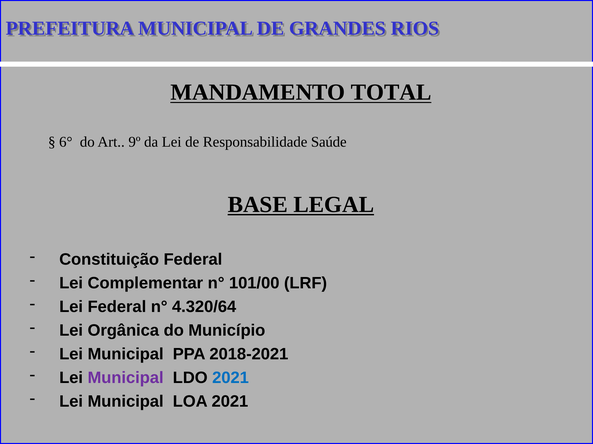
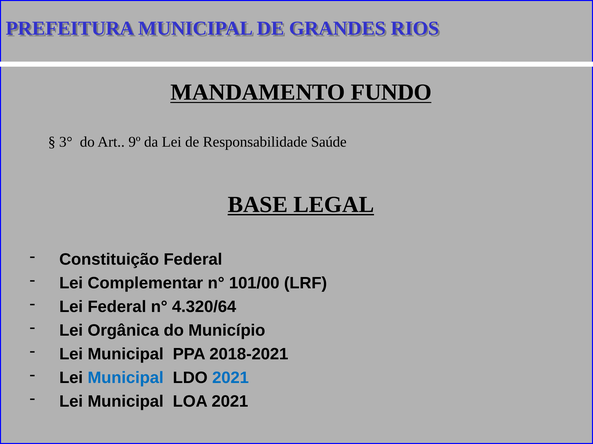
TOTAL: TOTAL -> FUNDO
6°: 6° -> 3°
Municipal at (126, 378) colour: purple -> blue
